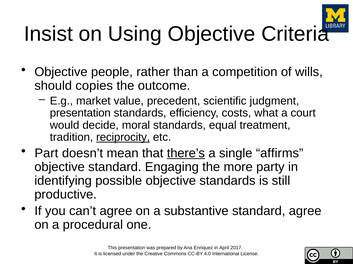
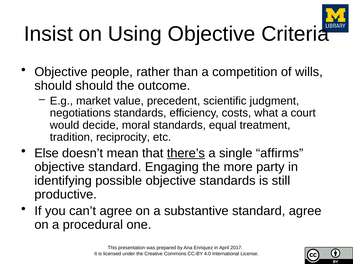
should copies: copies -> should
presentation at (80, 113): presentation -> negotiations
reciprocity underline: present -> none
Part: Part -> Else
